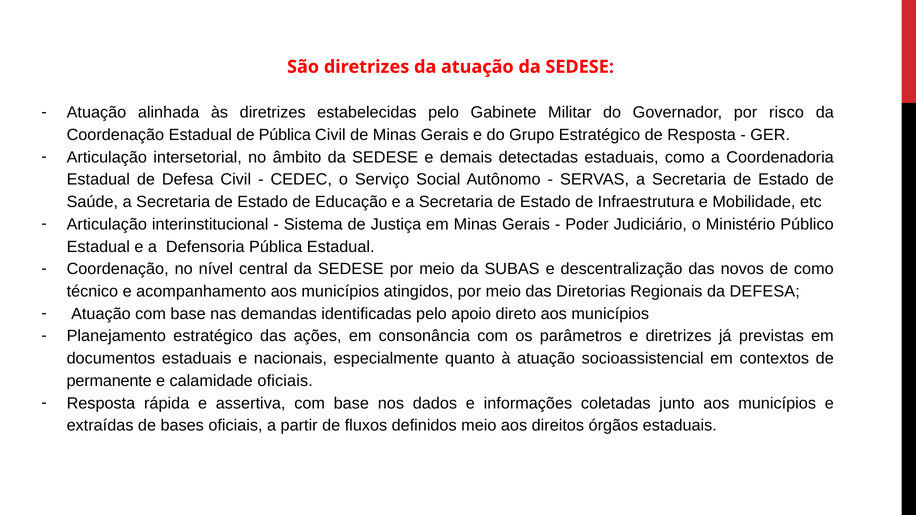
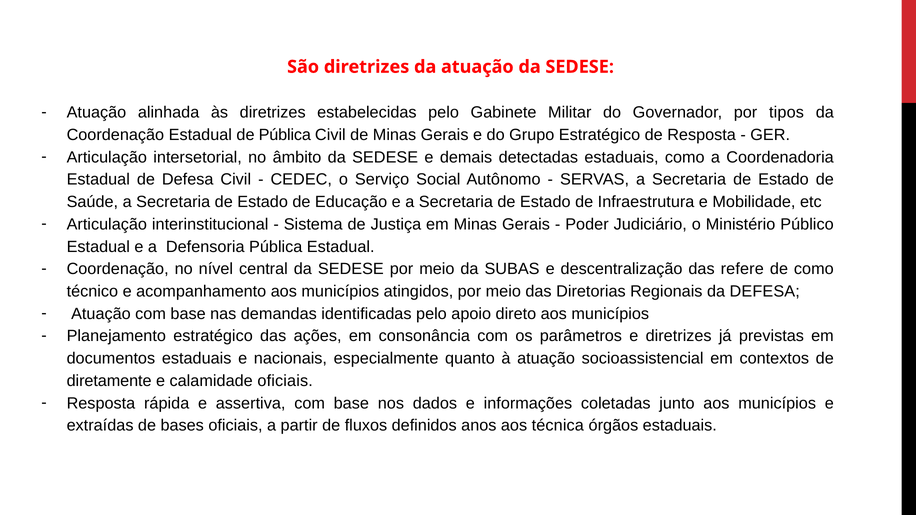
risco: risco -> tipos
novos: novos -> refere
permanente: permanente -> diretamente
definidos meio: meio -> anos
direitos: direitos -> técnica
